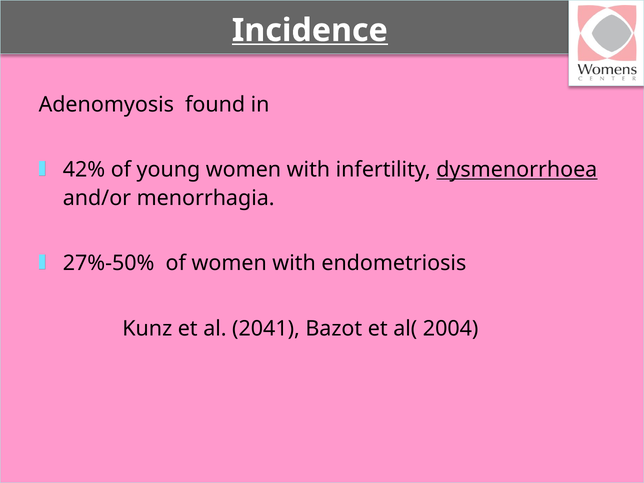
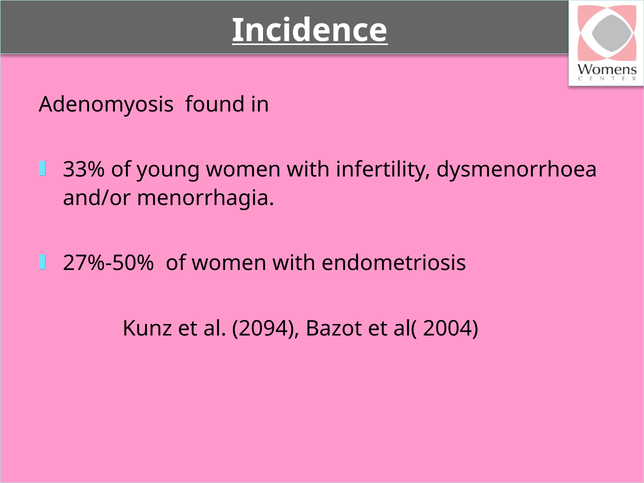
42%: 42% -> 33%
dysmenorrhoea underline: present -> none
2041: 2041 -> 2094
